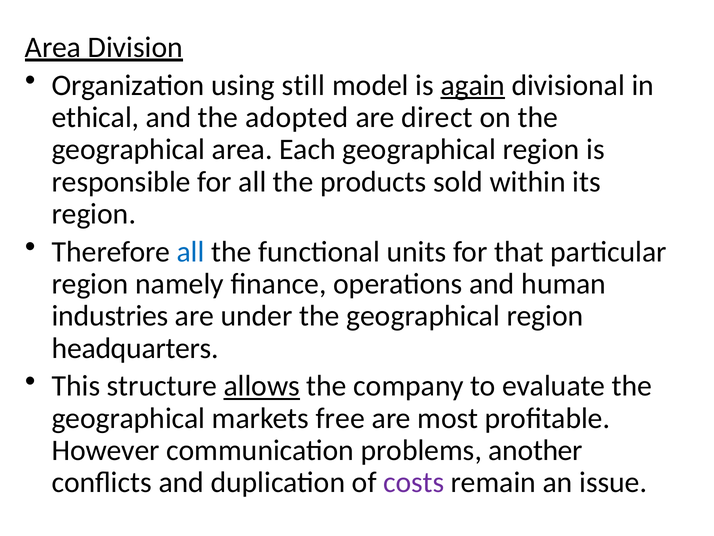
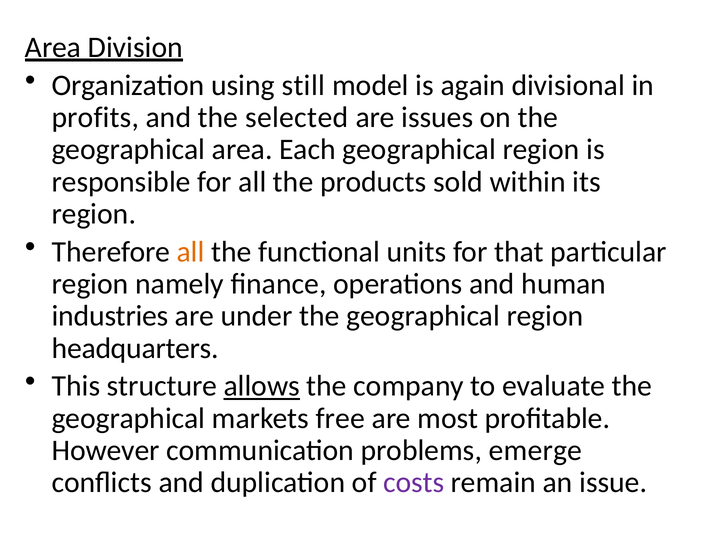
again underline: present -> none
ethical: ethical -> profits
adopted: adopted -> selected
direct: direct -> issues
all at (191, 251) colour: blue -> orange
another: another -> emerge
